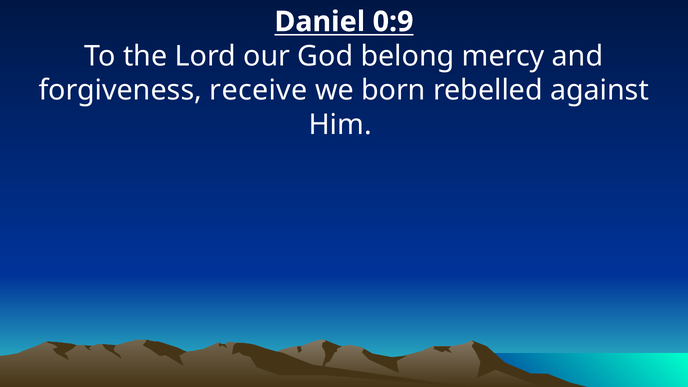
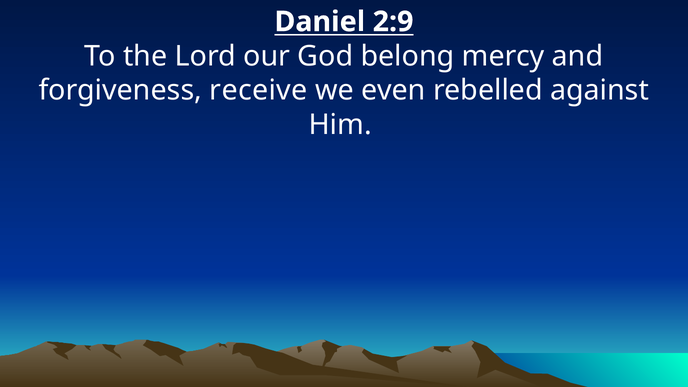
0:9: 0:9 -> 2:9
born: born -> even
